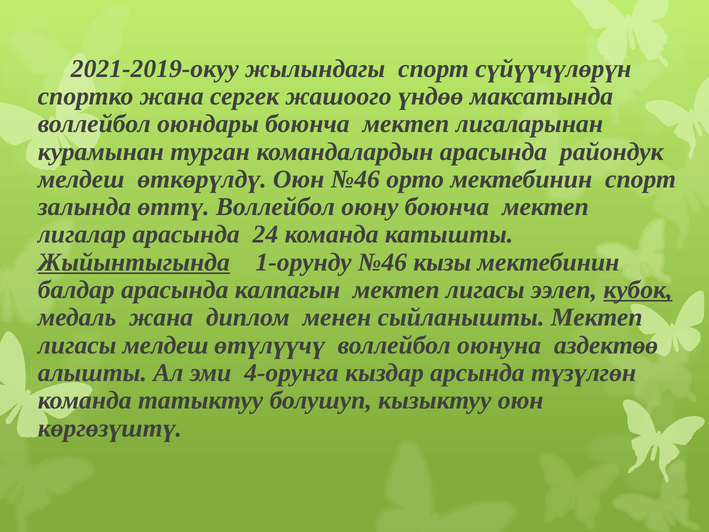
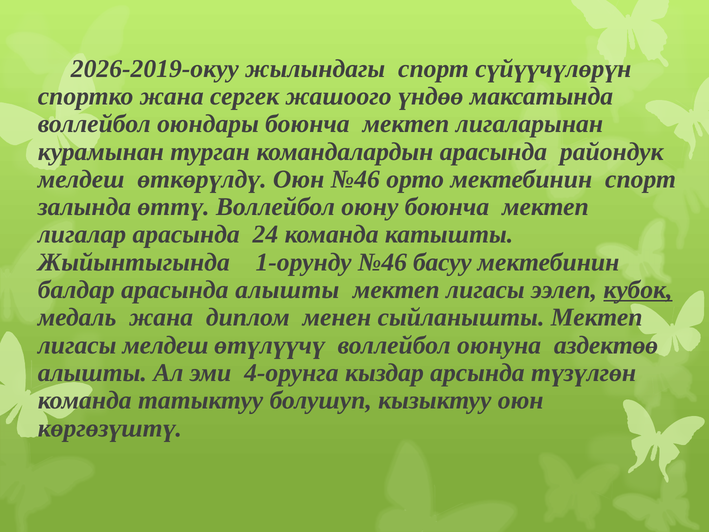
2021-2019-окуу: 2021-2019-окуу -> 2026-2019-окуу
Жыйынтыгында underline: present -> none
кызы: кызы -> басуу
арасында калпагын: калпагын -> алышты
